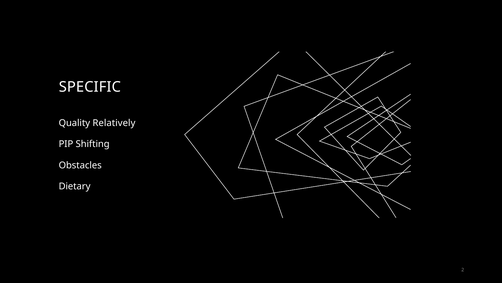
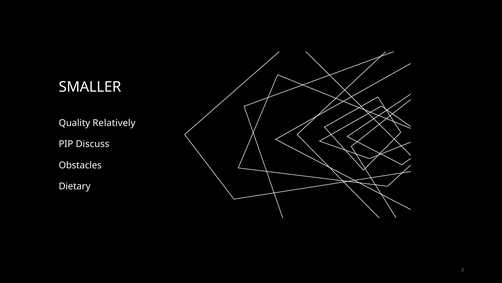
SPECIFIC: SPECIFIC -> SMALLER
Shifting: Shifting -> Discuss
